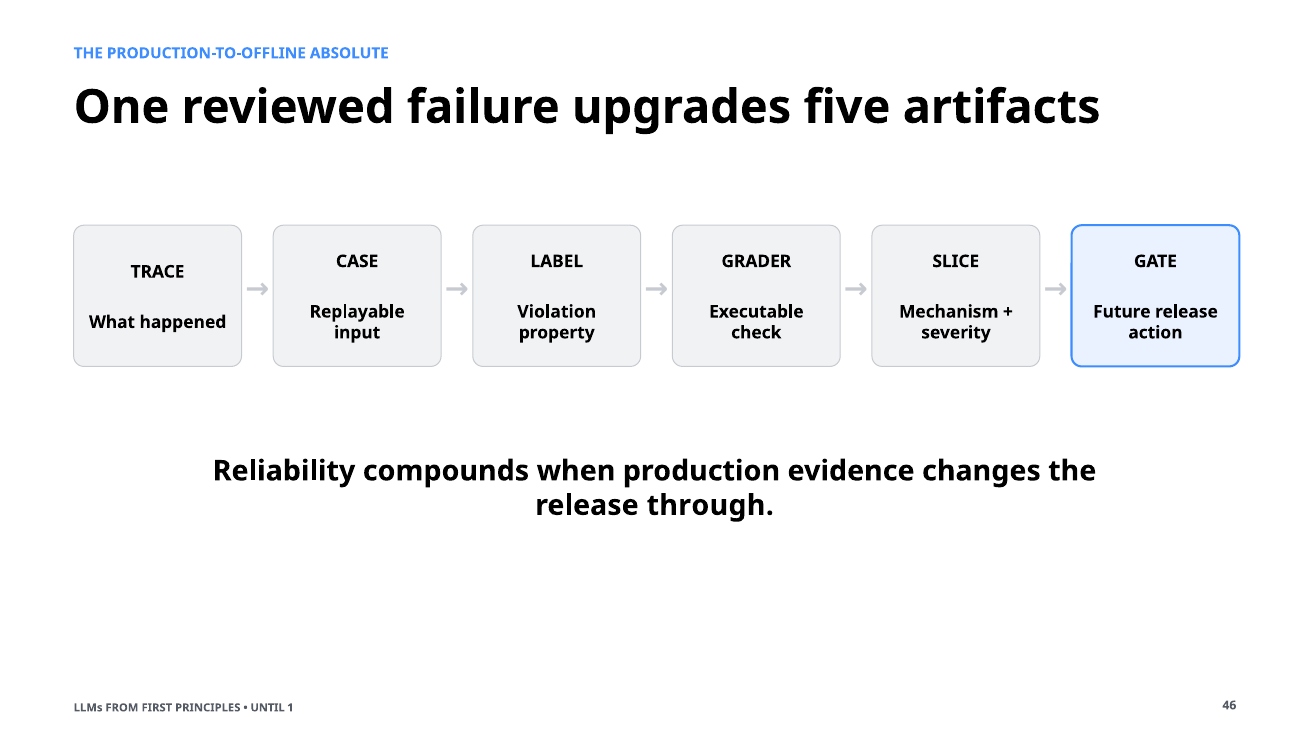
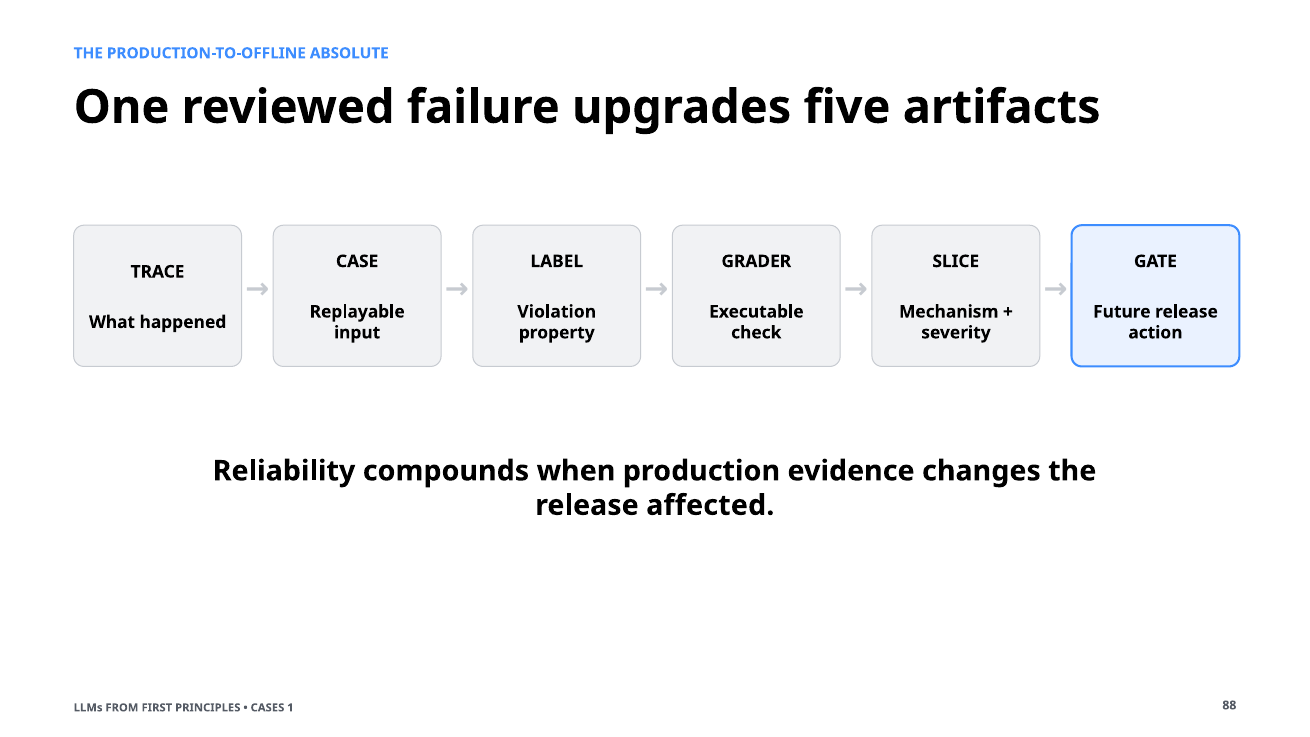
through: through -> affected
UNTIL: UNTIL -> CASES
46: 46 -> 88
